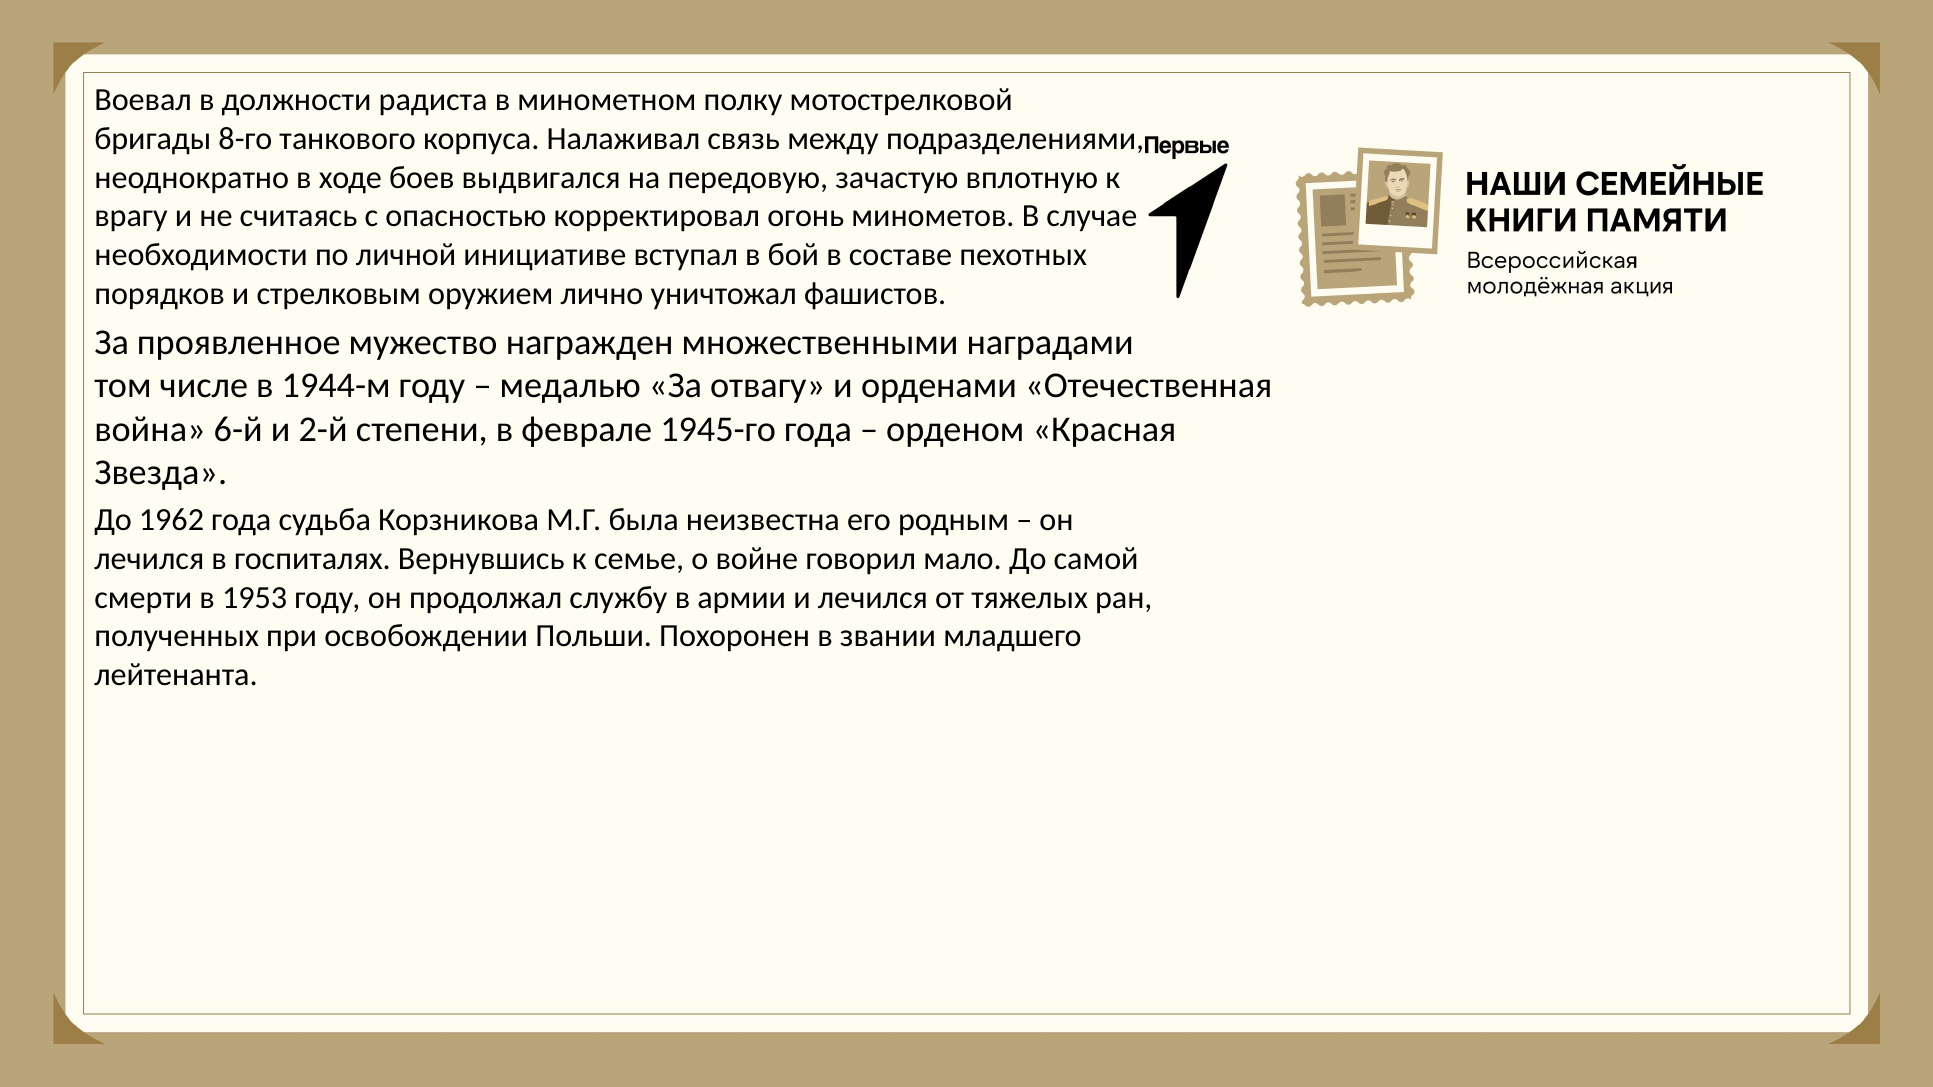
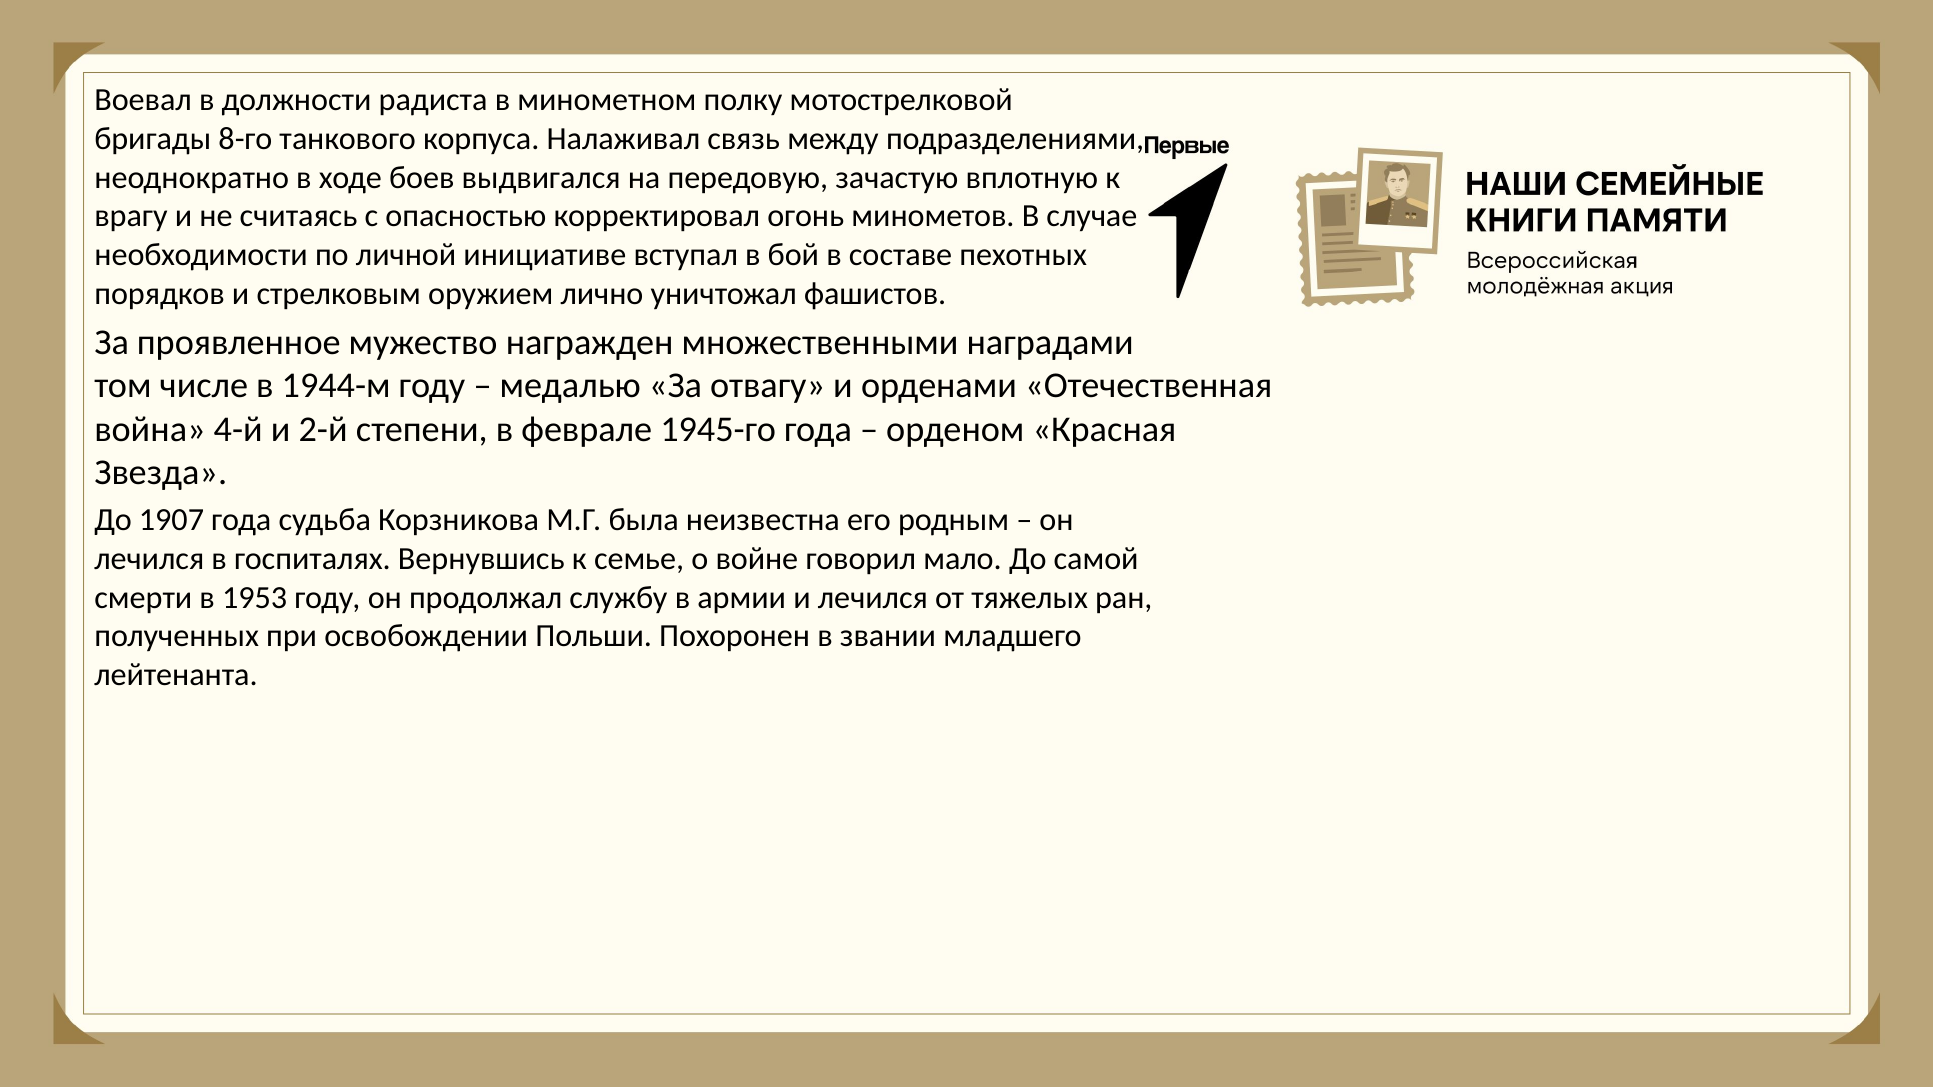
6-й: 6-й -> 4-й
1962: 1962 -> 1907
